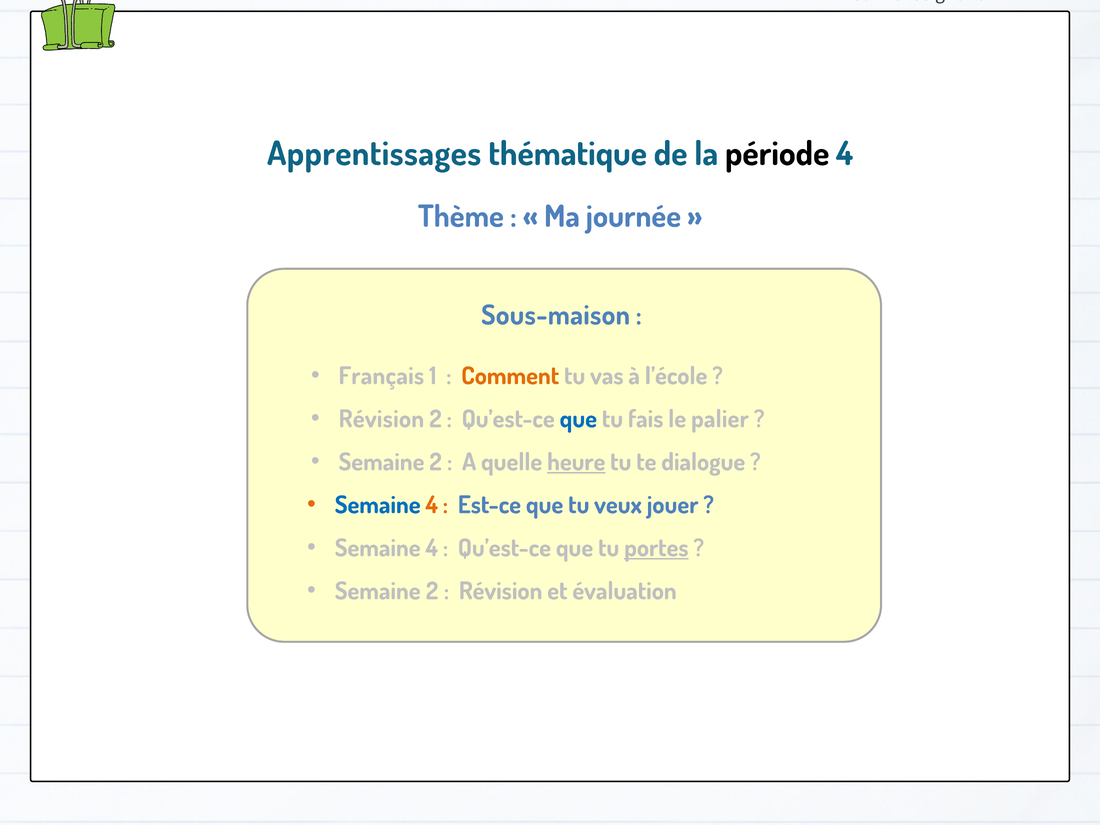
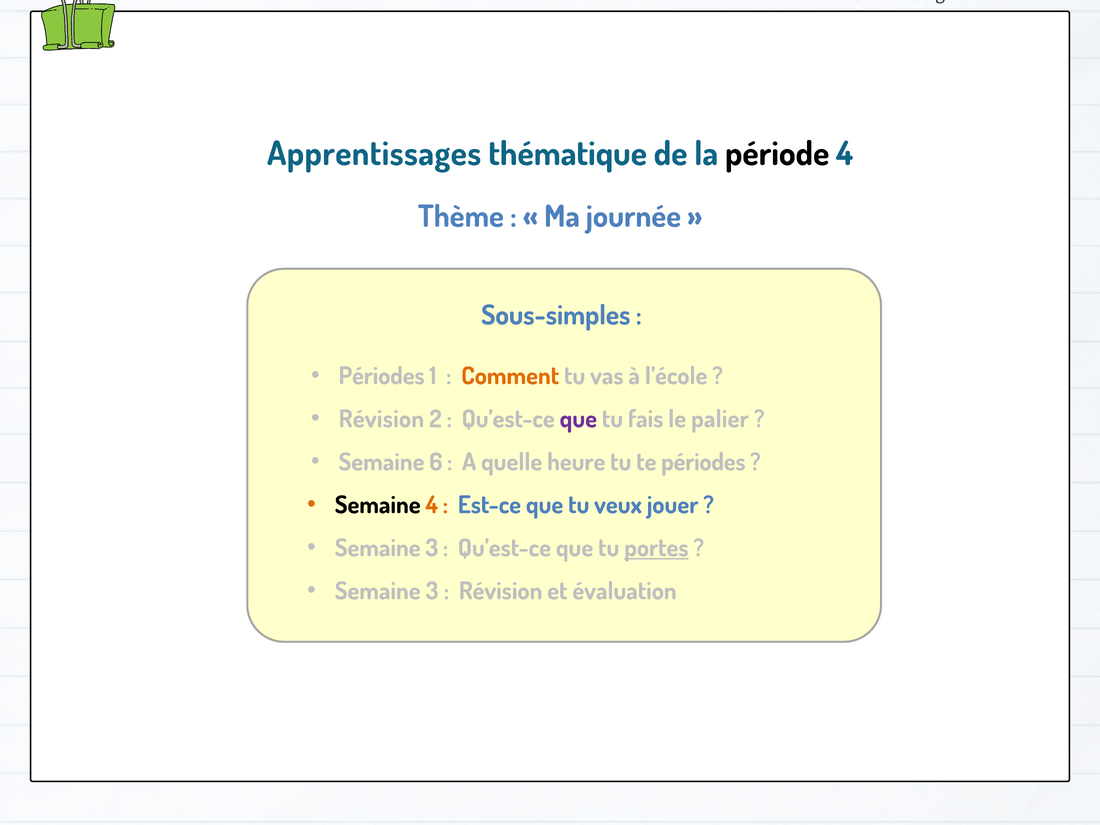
Sous-maison: Sous-maison -> Sous-simples
Français at (381, 376): Français -> Périodes
que at (578, 419) colour: blue -> purple
2 at (436, 462): 2 -> 6
heure underline: present -> none
te dialogue: dialogue -> périodes
Semaine at (378, 505) colour: blue -> black
4 at (432, 548): 4 -> 3
2 at (432, 591): 2 -> 3
